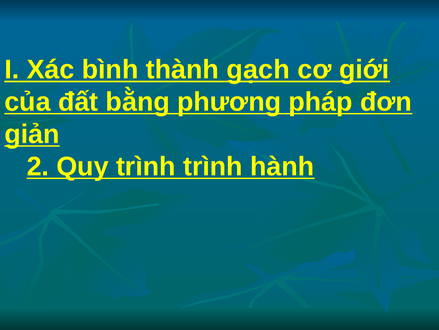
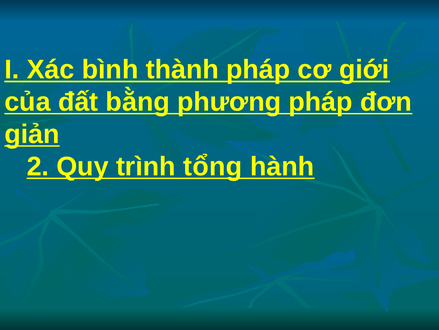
thành gạch: gạch -> pháp
trình trình: trình -> tổng
